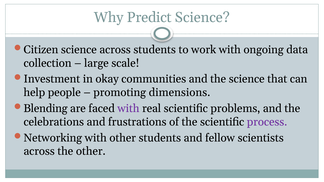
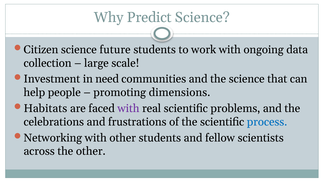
science across: across -> future
okay: okay -> need
Blending: Blending -> Habitats
process colour: purple -> blue
